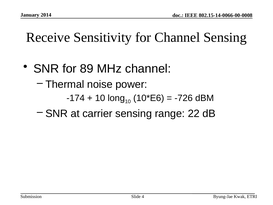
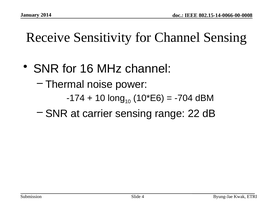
89: 89 -> 16
-726: -726 -> -704
